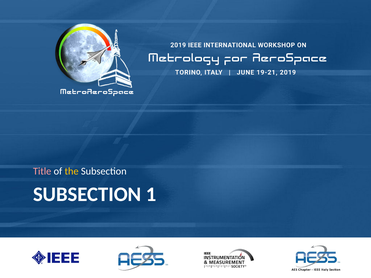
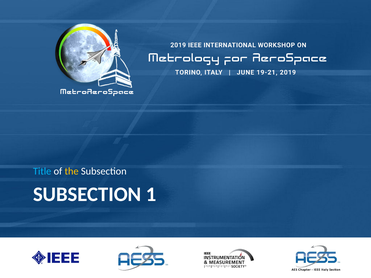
Title colour: pink -> light blue
